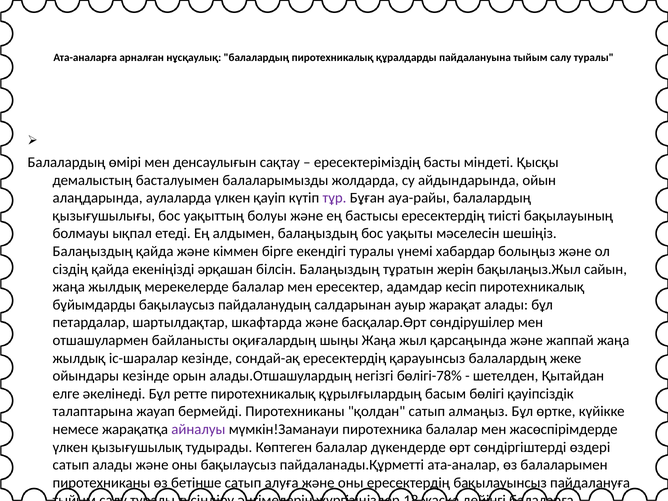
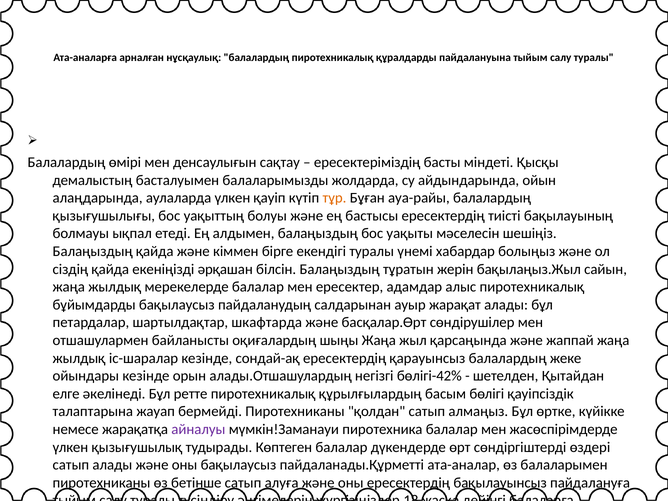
тұр colour: purple -> orange
кесіп: кесіп -> алыс
бөлігі-78%: бөлігі-78% -> бөлігі-42%
